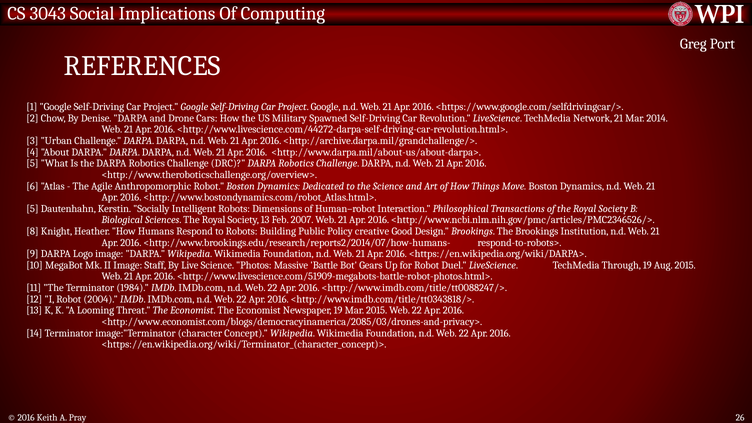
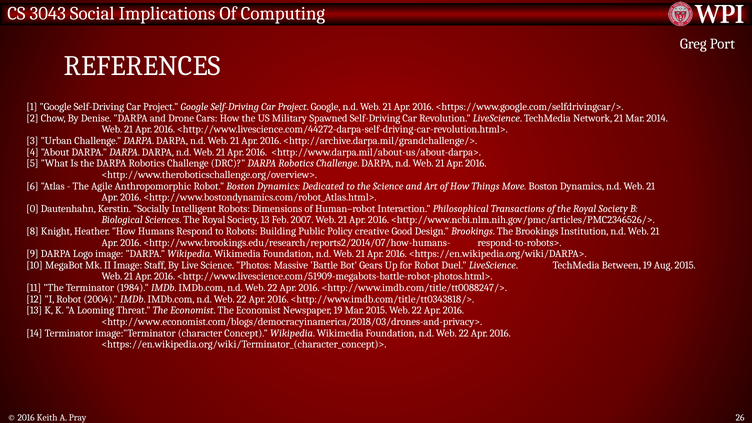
5 at (32, 209): 5 -> 0
Through: Through -> Between
<http://www.economist.com/blogs/democracyinamerica/2085/03/drones-and-privacy>: <http://www.economist.com/blogs/democracyinamerica/2085/03/drones-and-privacy> -> <http://www.economist.com/blogs/democracyinamerica/2018/03/drones-and-privacy>
